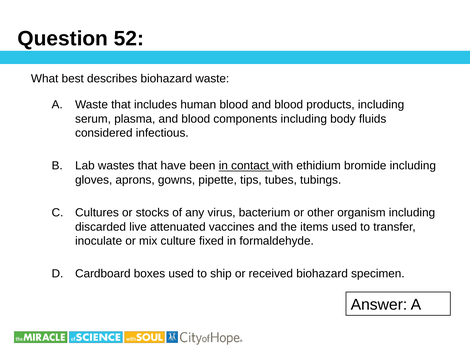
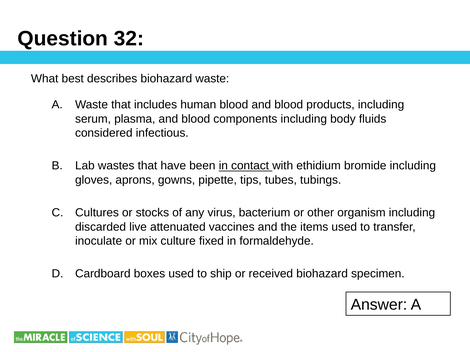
52: 52 -> 32
